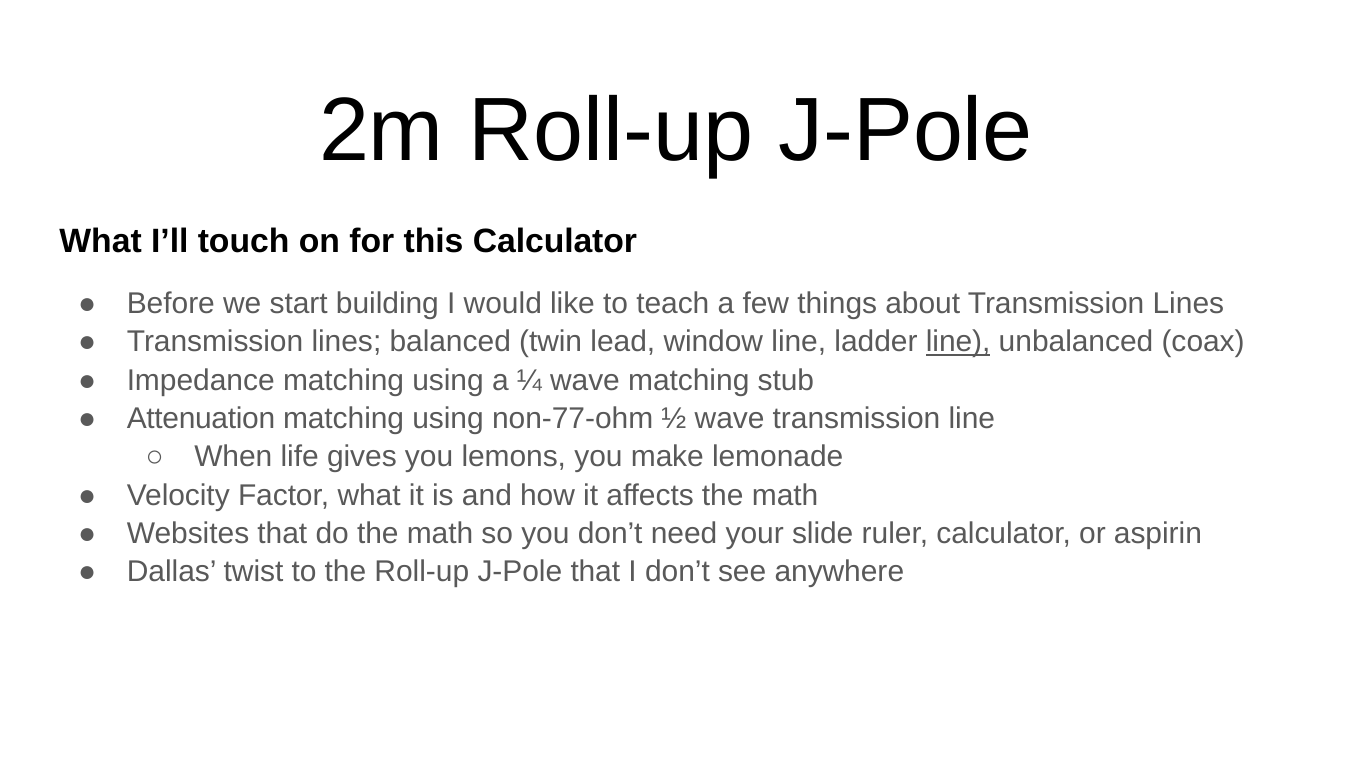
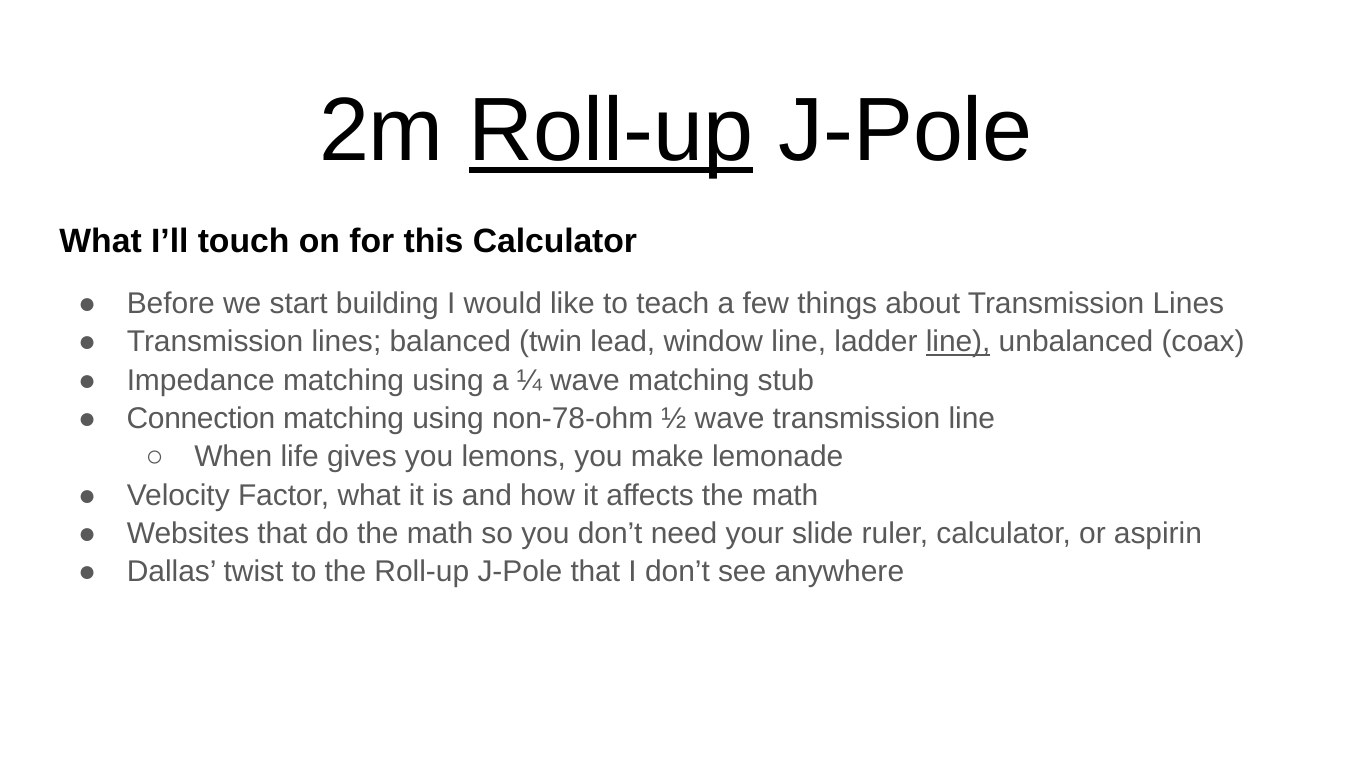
Roll-up at (611, 131) underline: none -> present
Attenuation: Attenuation -> Connection
non-77-ohm: non-77-ohm -> non-78-ohm
